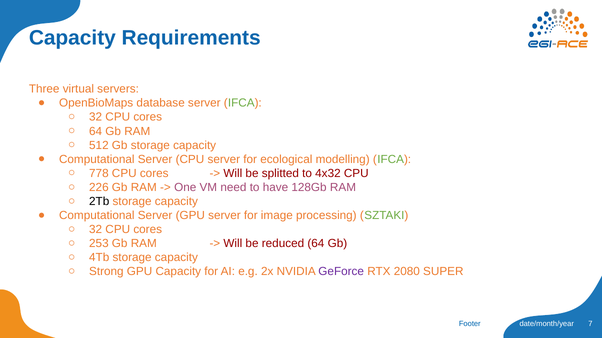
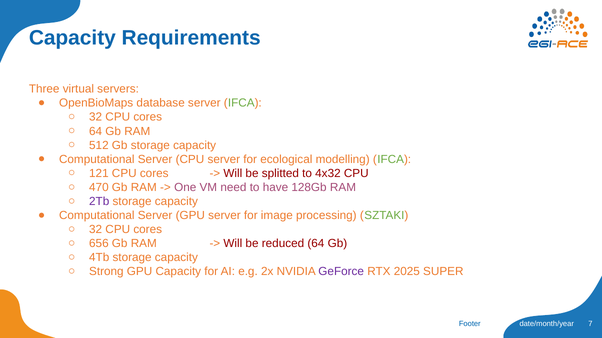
778: 778 -> 121
226: 226 -> 470
2Tb colour: black -> purple
253: 253 -> 656
2080: 2080 -> 2025
